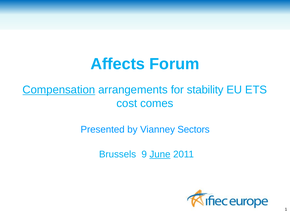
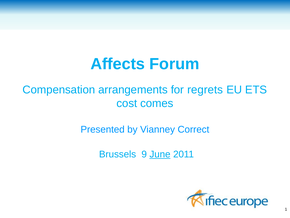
Compensation underline: present -> none
stability: stability -> regrets
Sectors: Sectors -> Correct
